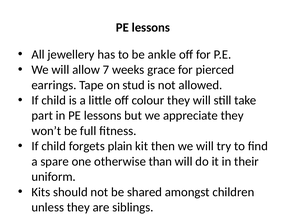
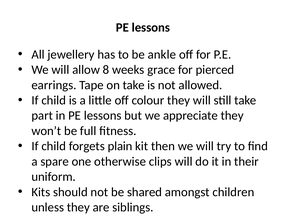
7: 7 -> 8
on stud: stud -> take
than: than -> clips
